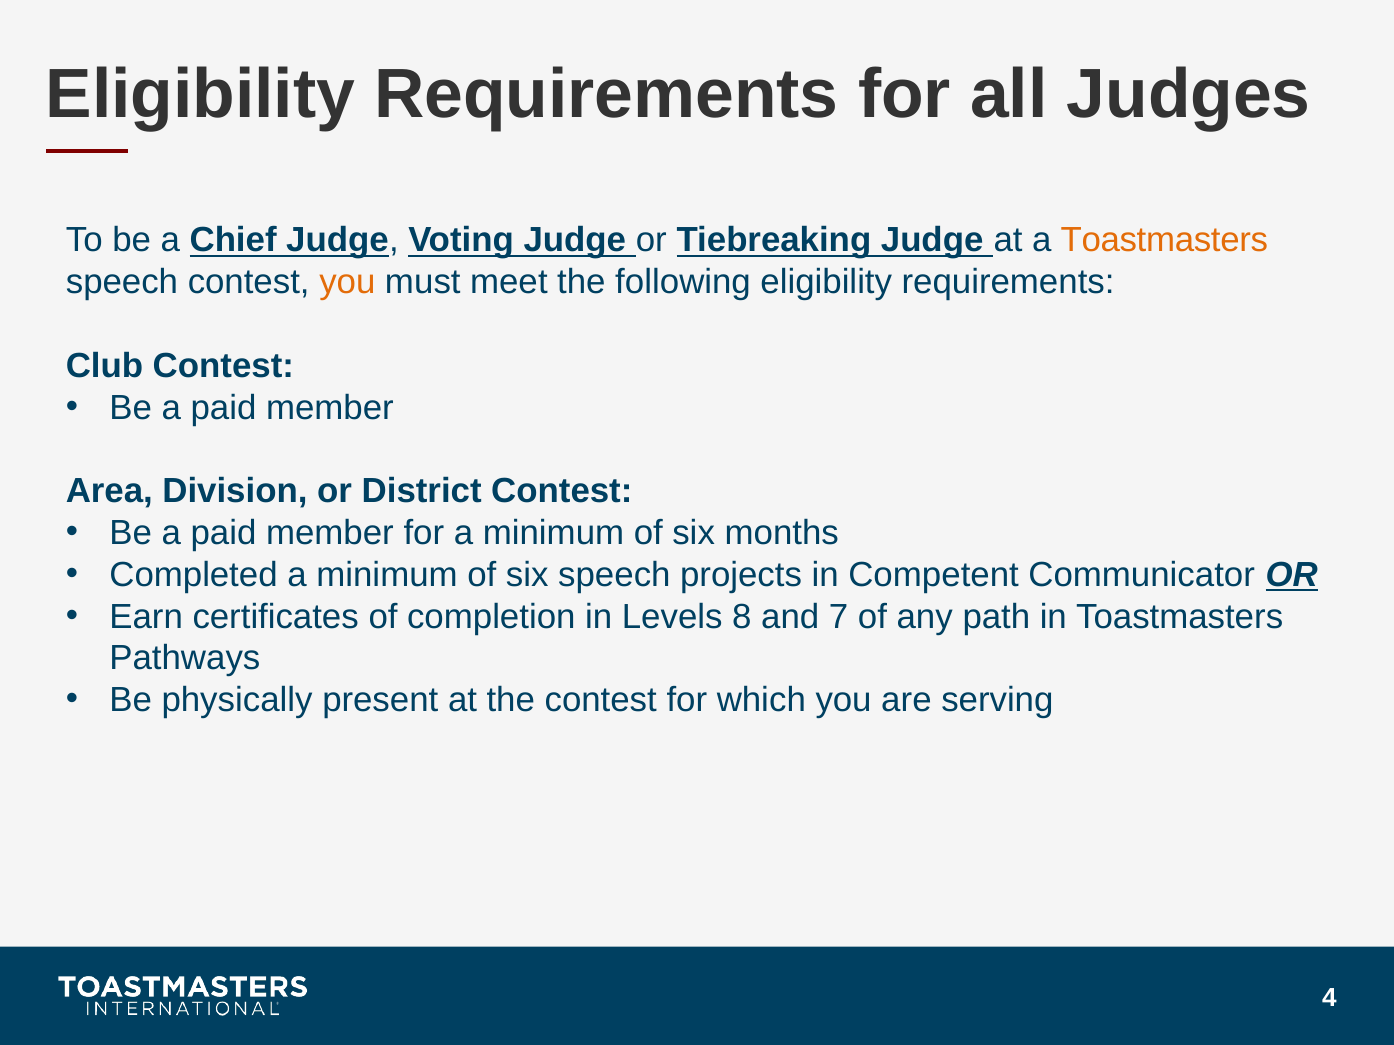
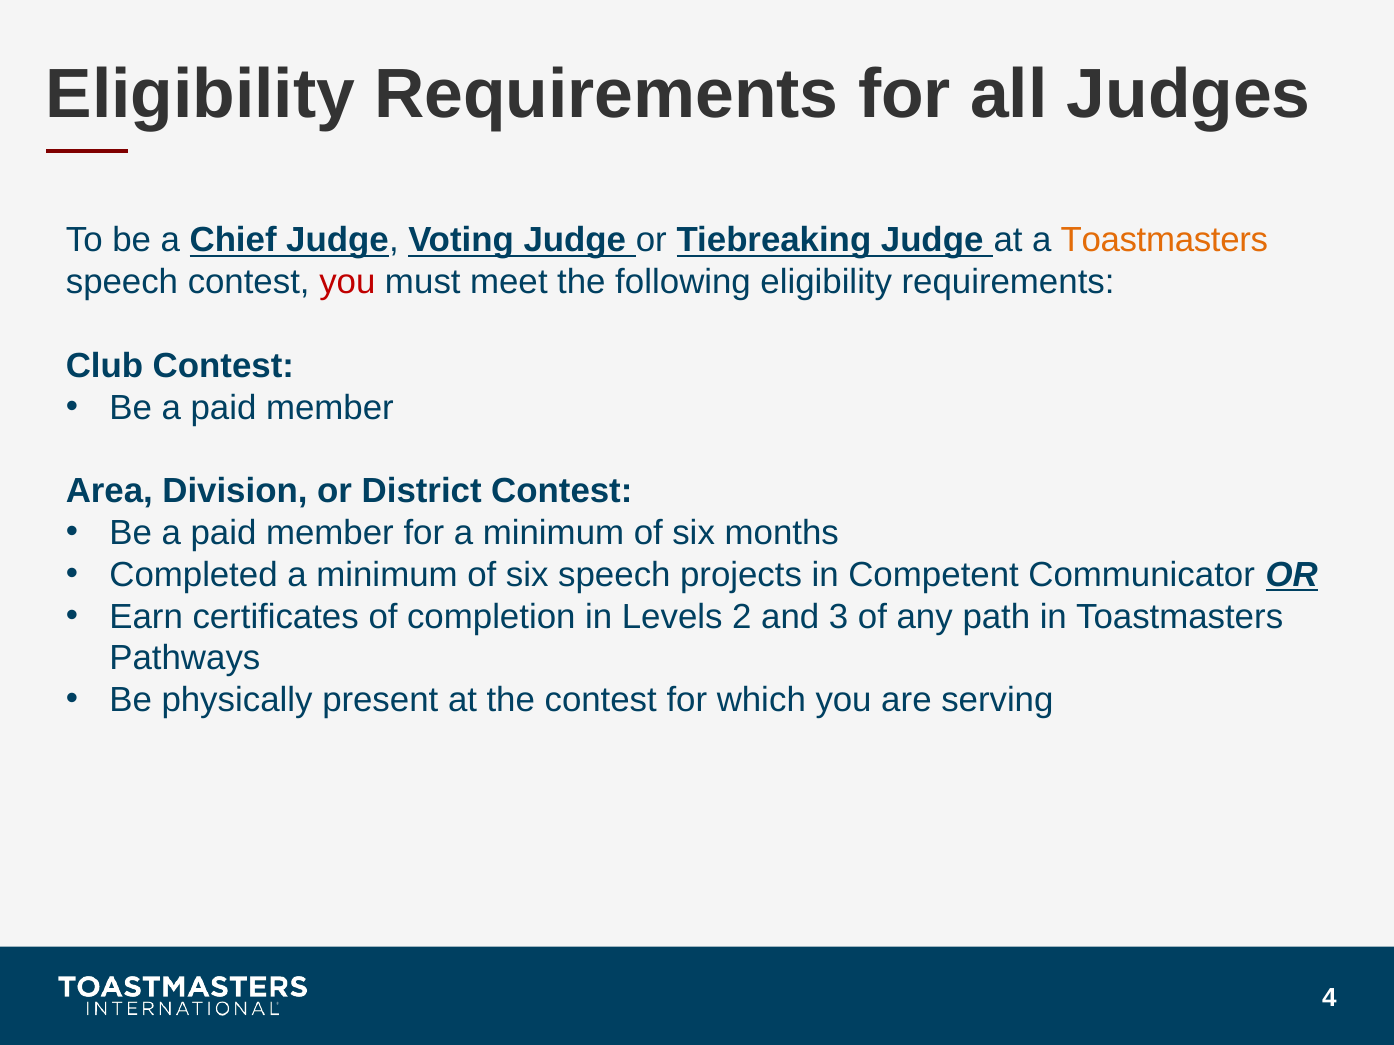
you at (347, 282) colour: orange -> red
8: 8 -> 2
7: 7 -> 3
